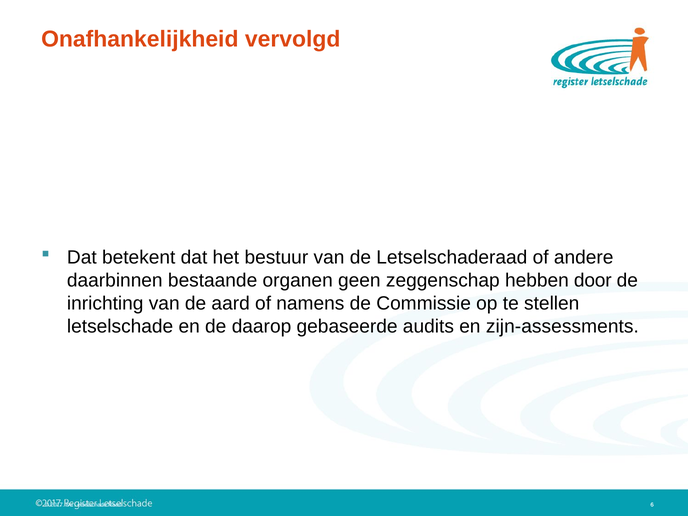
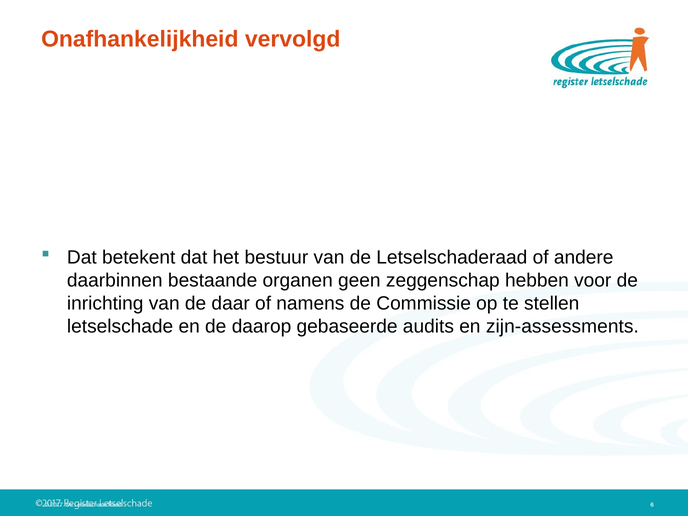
door: door -> voor
aard: aard -> daar
